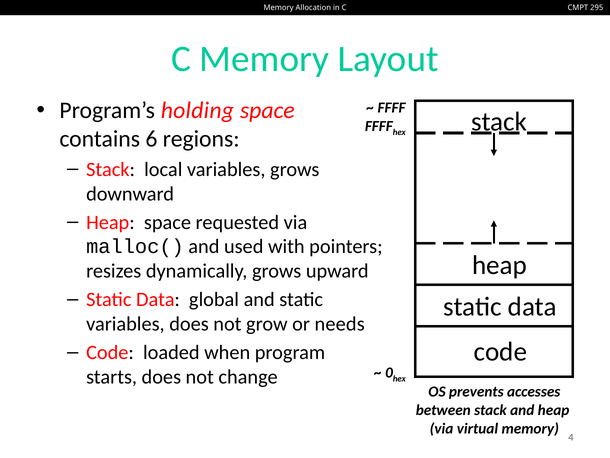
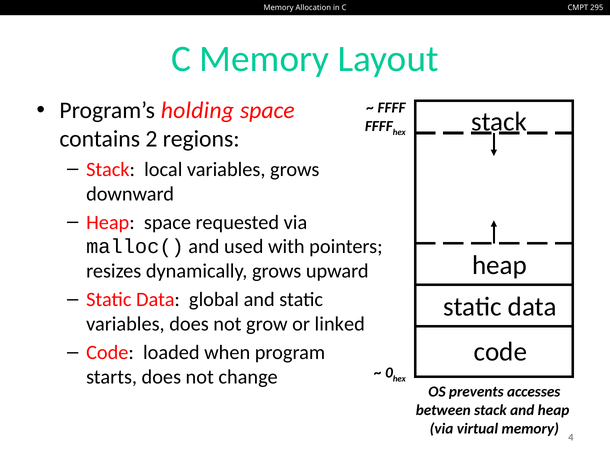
6: 6 -> 2
needs: needs -> linked
